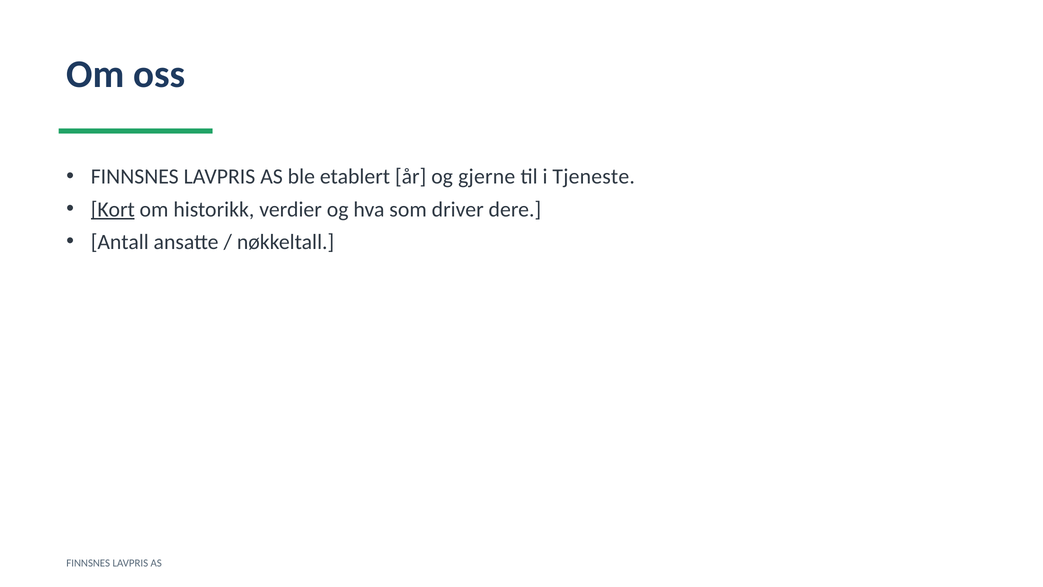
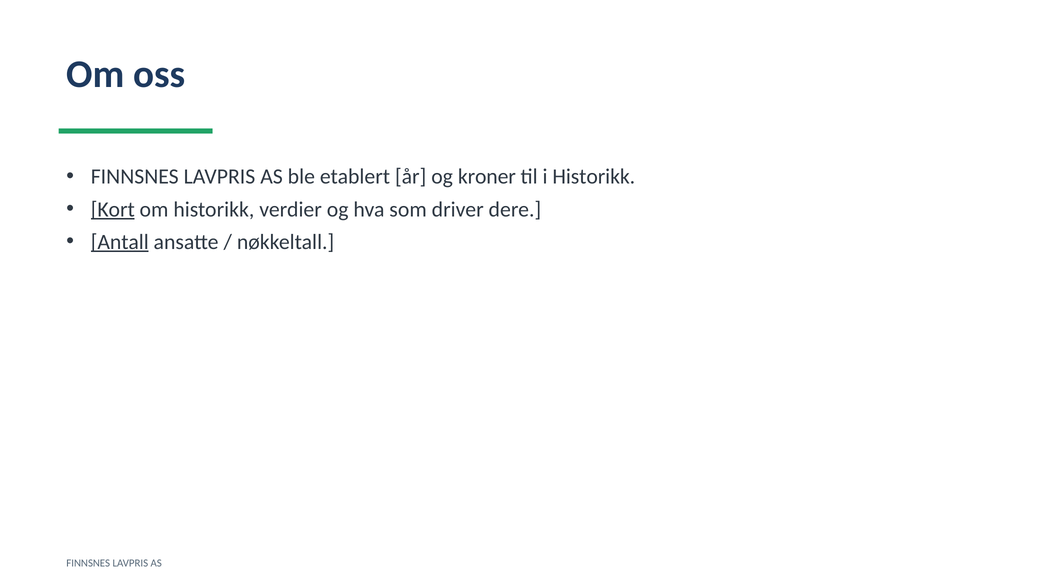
gjerne: gjerne -> kroner
i Tjeneste: Tjeneste -> Historikk
Antall underline: none -> present
